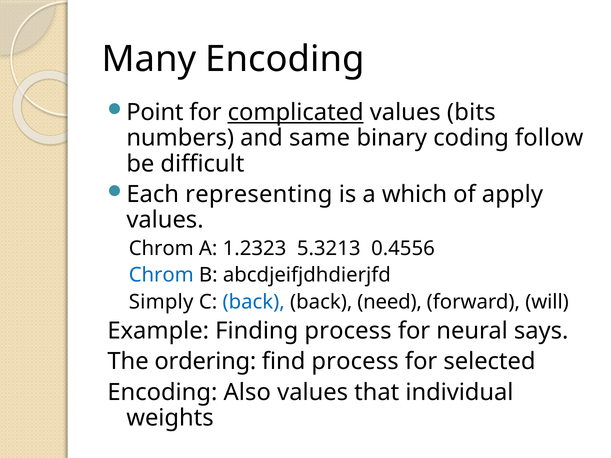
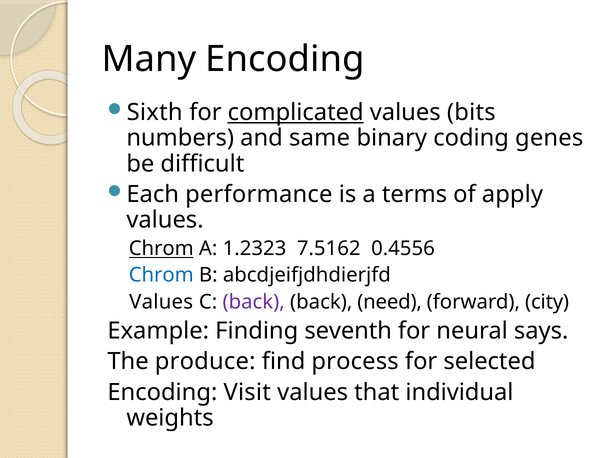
Point: Point -> Sixth
follow: follow -> genes
representing: representing -> performance
which: which -> terms
Chrom at (161, 249) underline: none -> present
5.3213: 5.3213 -> 7.5162
Simply at (161, 302): Simply -> Values
back at (254, 302) colour: blue -> purple
will: will -> city
Finding process: process -> seventh
ordering: ordering -> produce
Also: Also -> Visit
